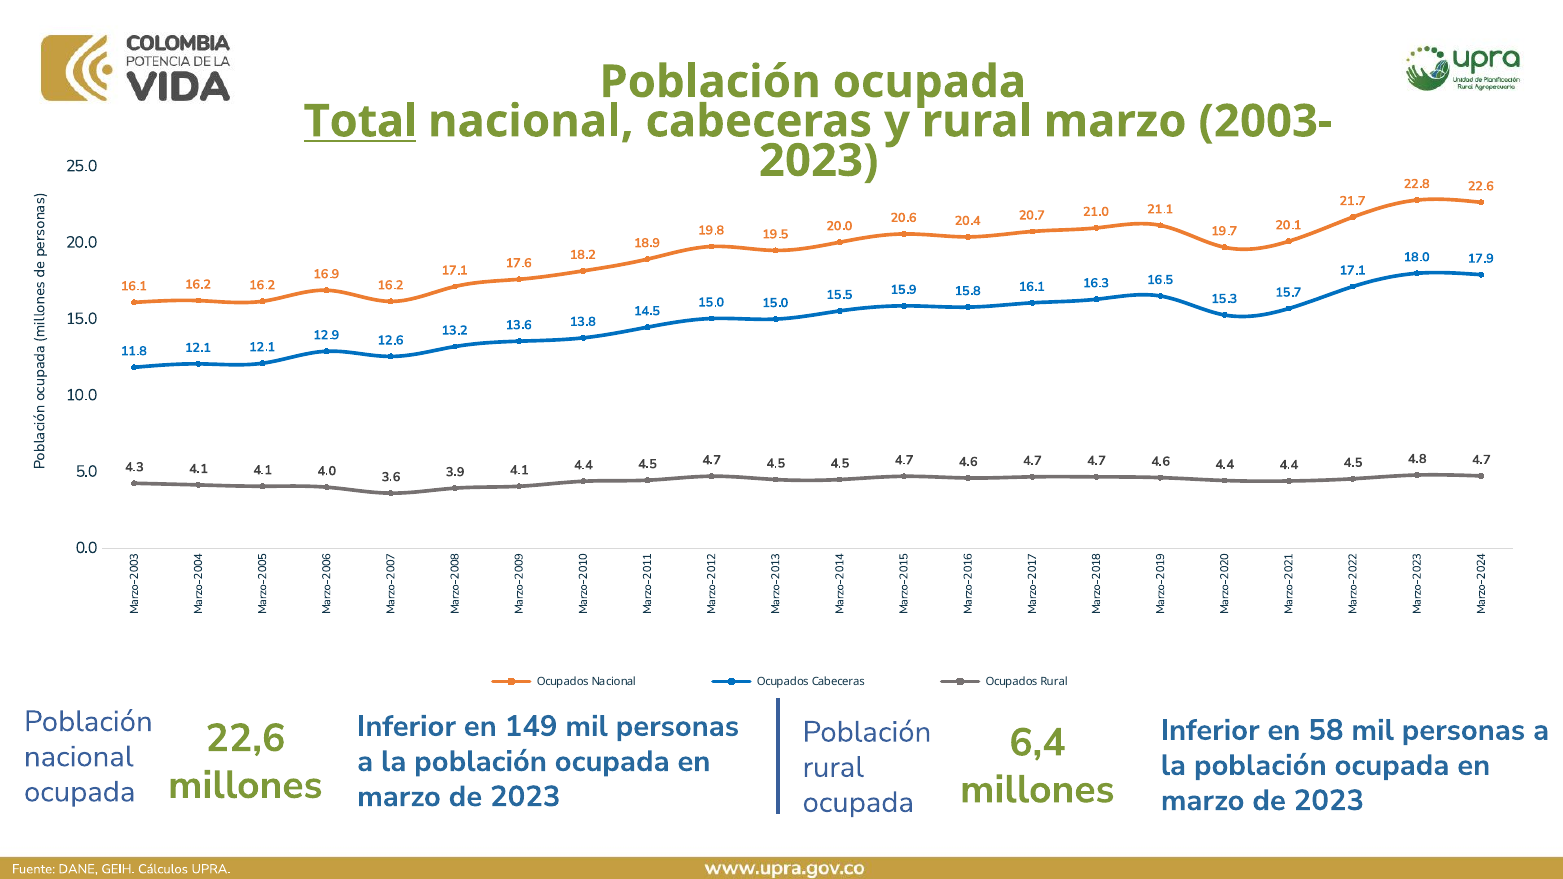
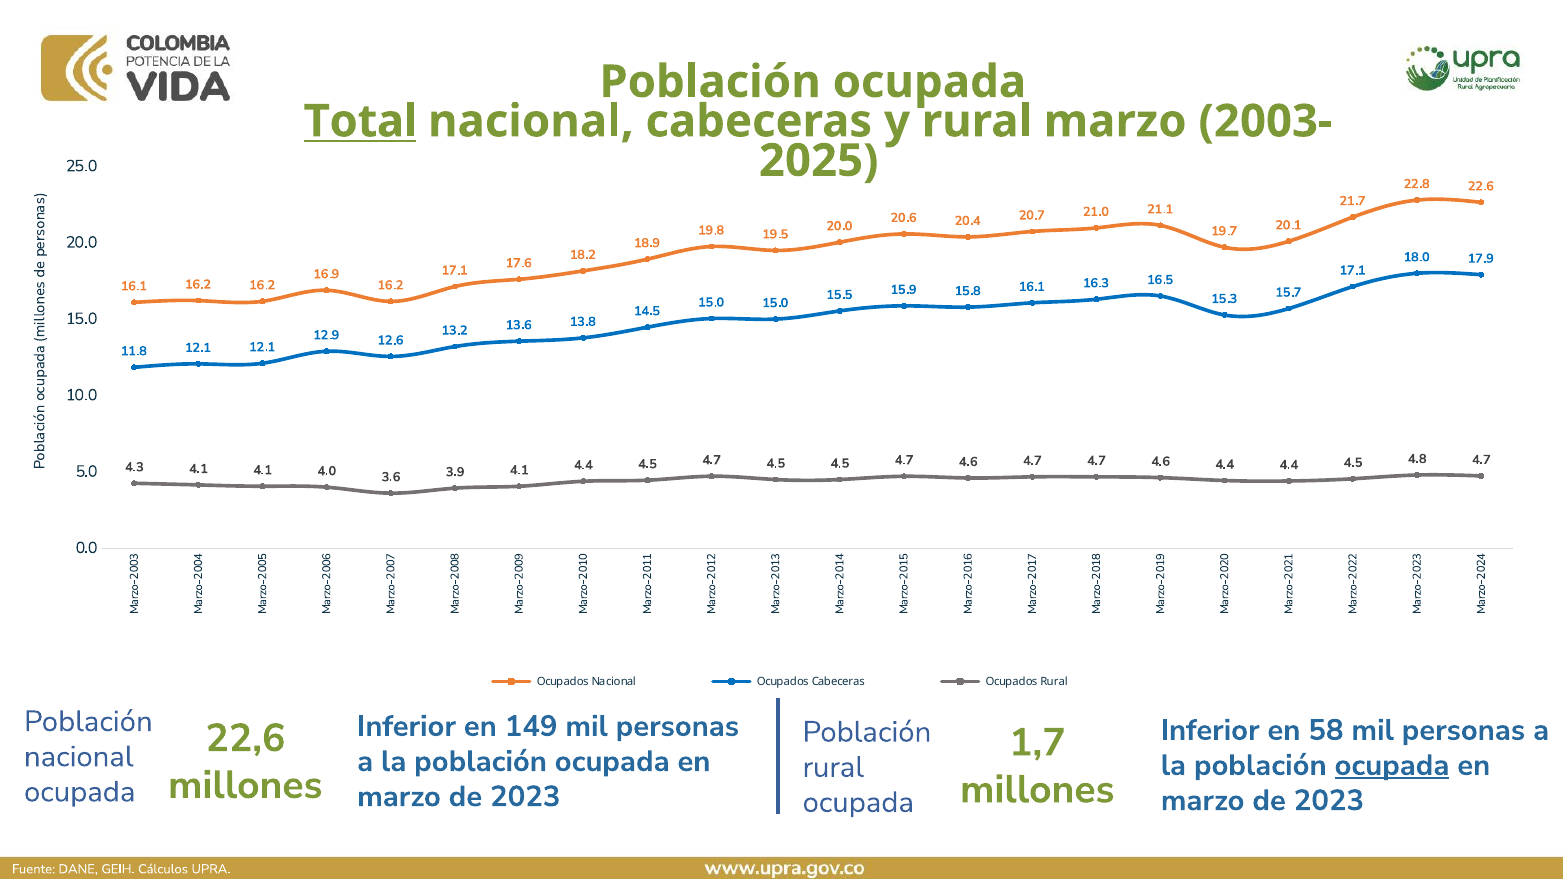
2023 at (819, 161): 2023 -> 2025
6,4: 6,4 -> 1,7
ocupada at (1392, 765) underline: none -> present
